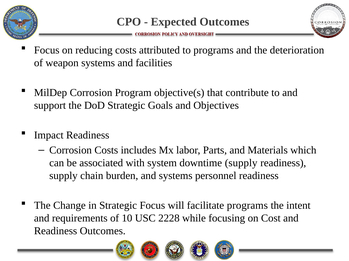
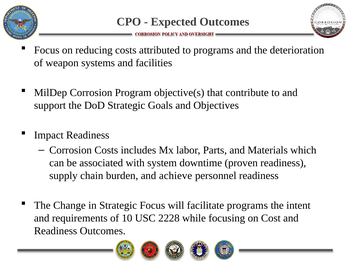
downtime supply: supply -> proven
and systems: systems -> achieve
